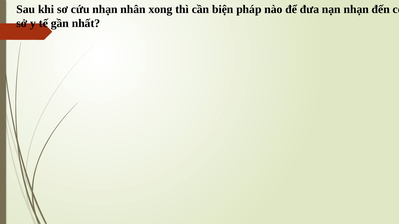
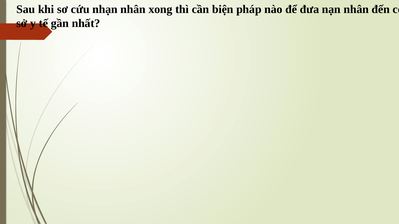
nạn nhạn: nhạn -> nhân
